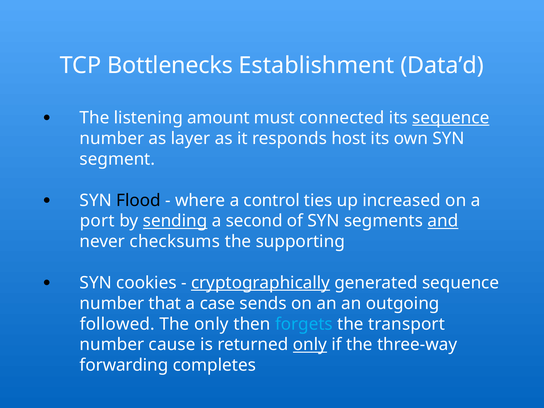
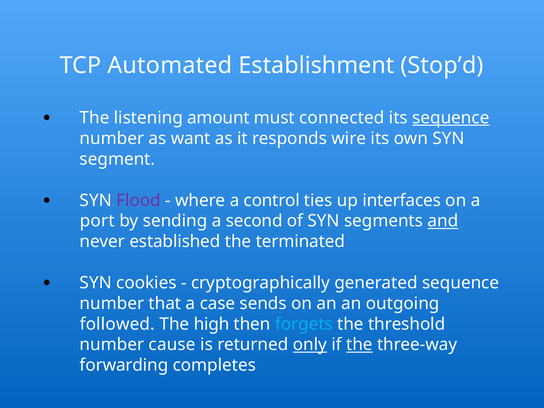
Bottlenecks: Bottlenecks -> Automated
Data’d: Data’d -> Stop’d
layer: layer -> want
host: host -> wire
Flood colour: black -> purple
increased: increased -> interfaces
sending underline: present -> none
checksums: checksums -> established
supporting: supporting -> terminated
cryptographically underline: present -> none
The only: only -> high
transport: transport -> threshold
the at (359, 345) underline: none -> present
